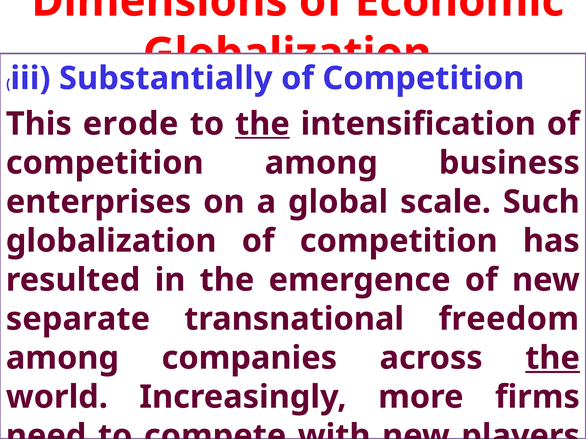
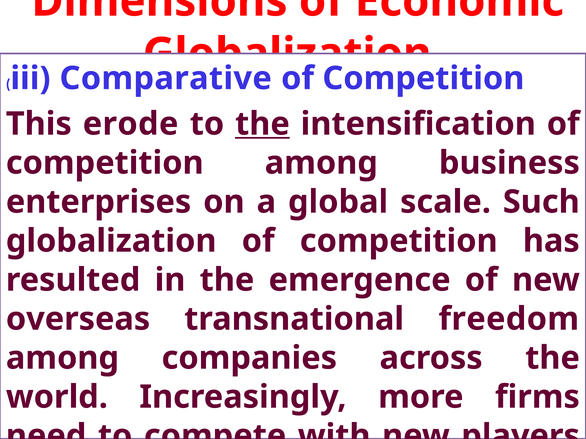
Substantially: Substantially -> Comparative
separate: separate -> overseas
the at (553, 358) underline: present -> none
